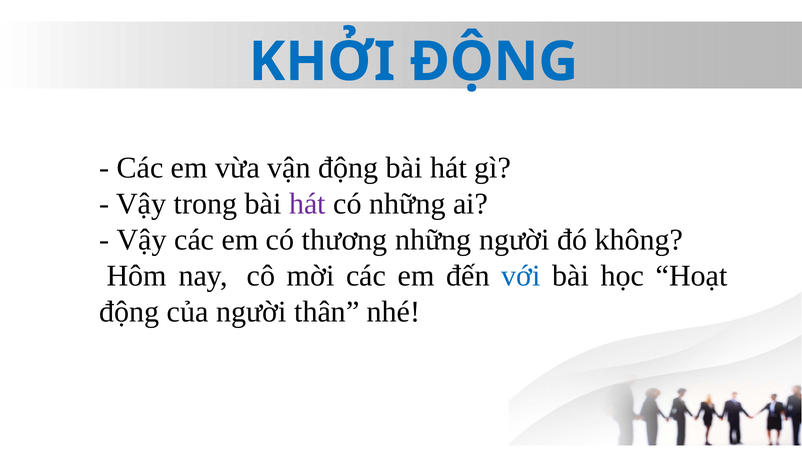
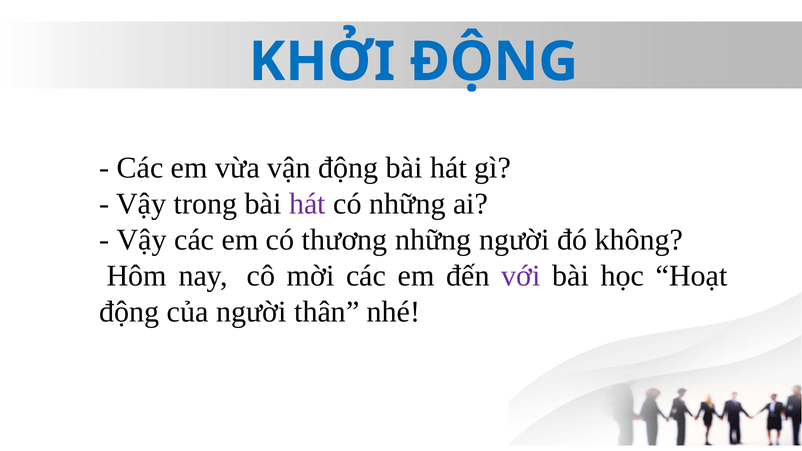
với colour: blue -> purple
